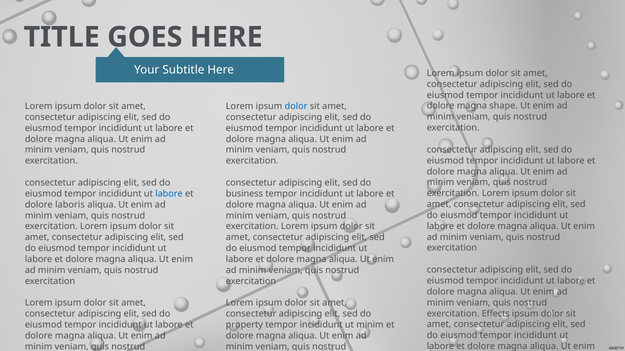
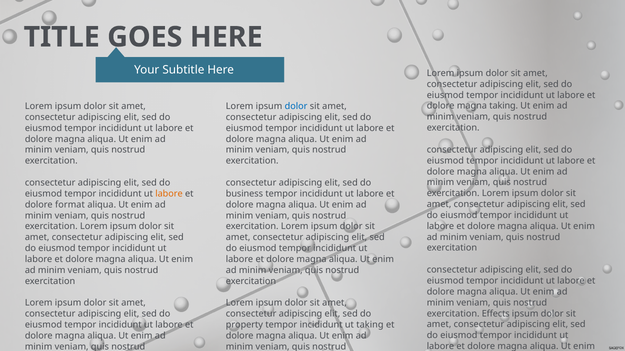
magna shape: shape -> taking
labore at (169, 194) colour: blue -> orange
laboris: laboris -> format
ut minim: minim -> taking
